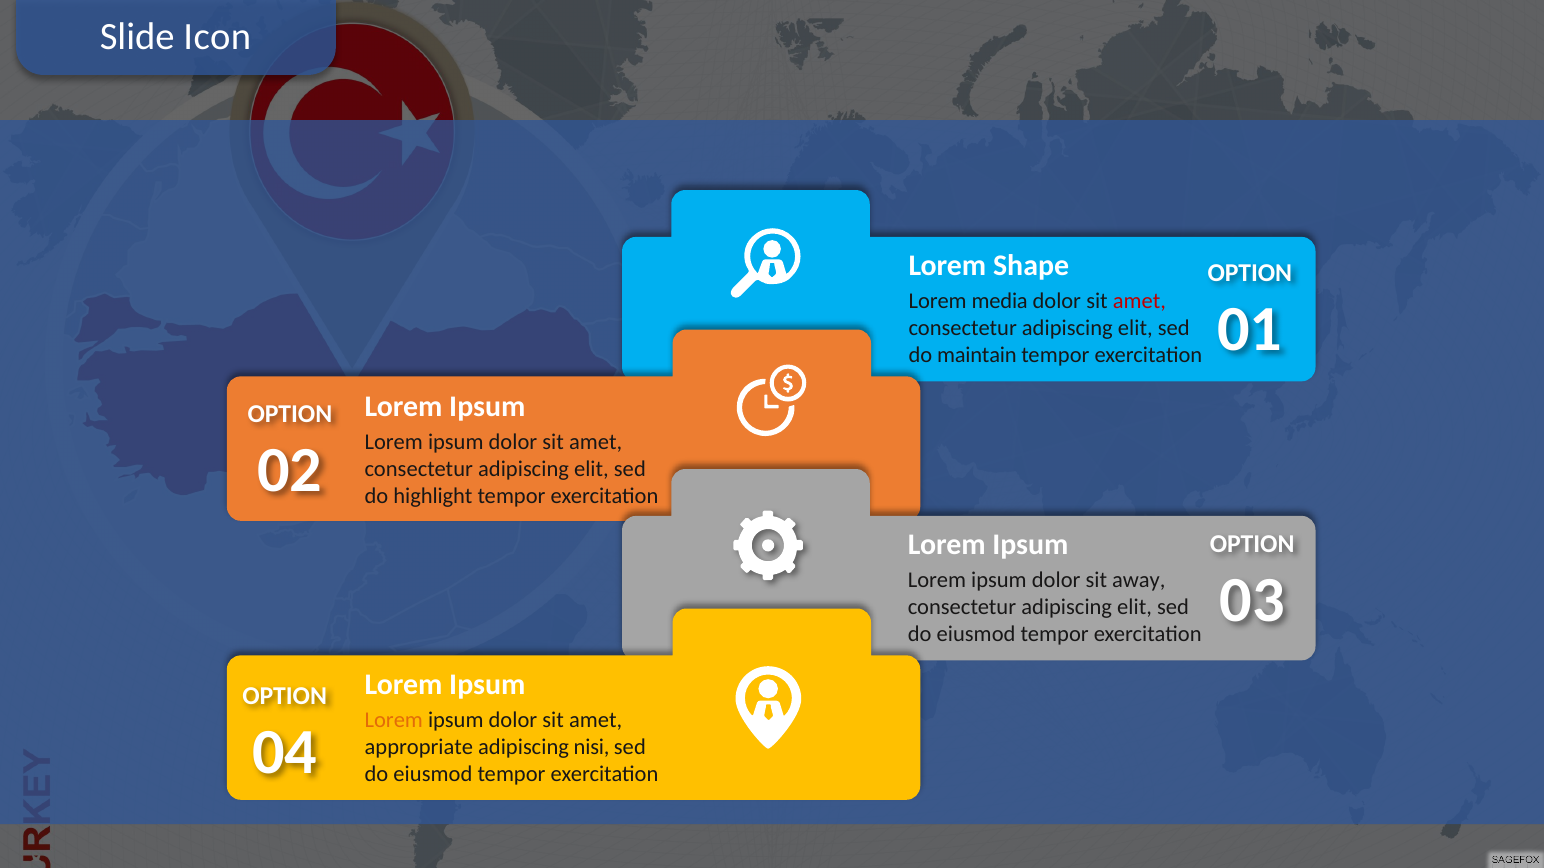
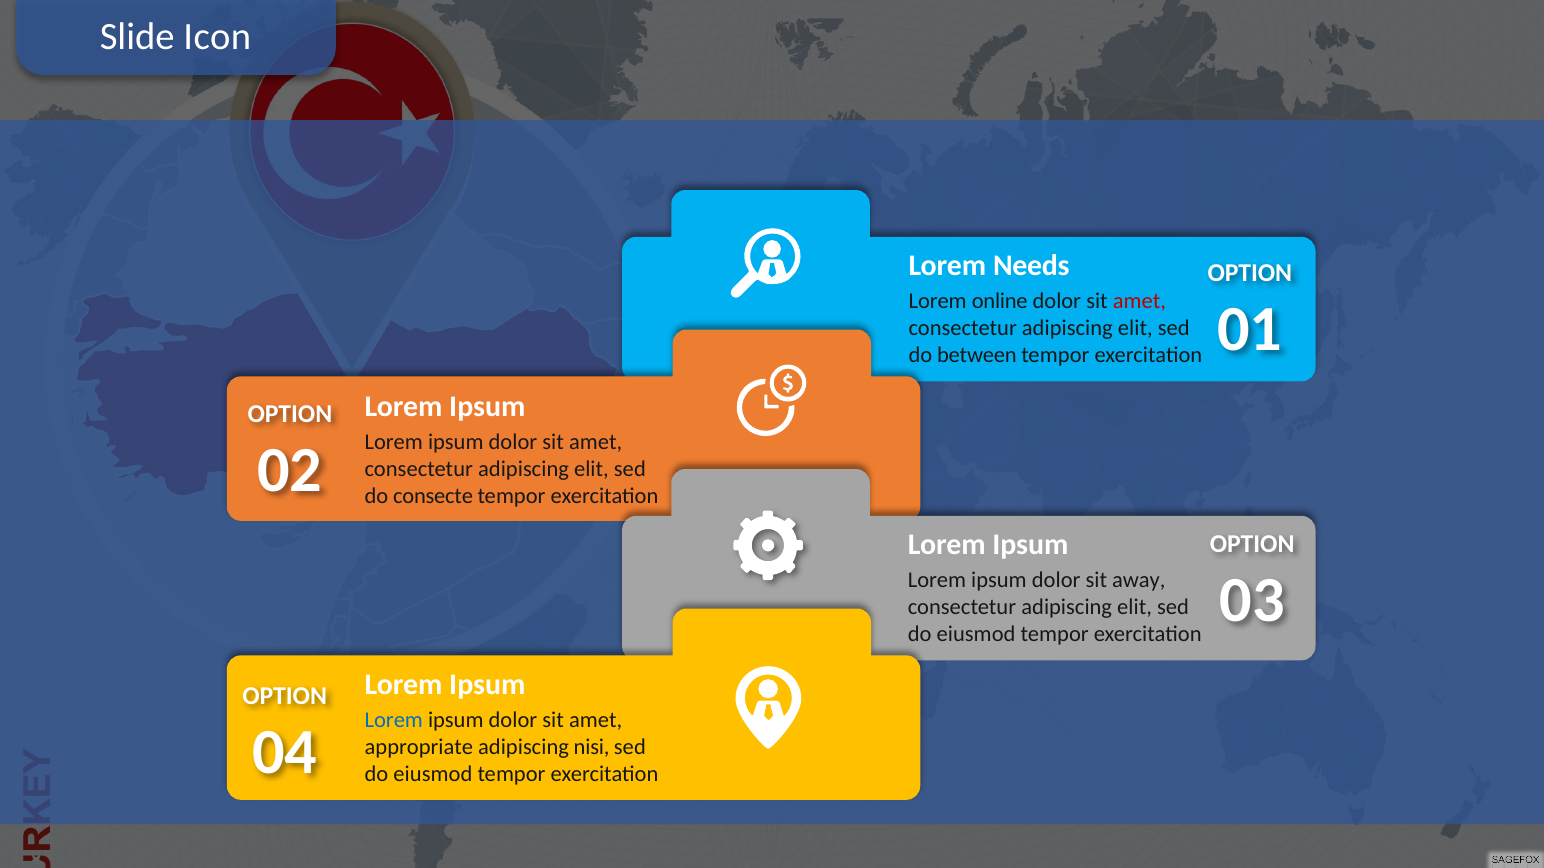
Shape: Shape -> Needs
media: media -> online
maintain: maintain -> between
highlight: highlight -> consecte
Lorem at (394, 720) colour: orange -> blue
